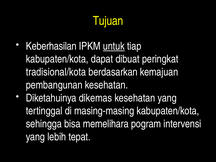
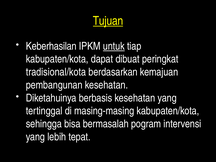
Tujuan underline: none -> present
dikemas: dikemas -> berbasis
memelihara: memelihara -> bermasalah
